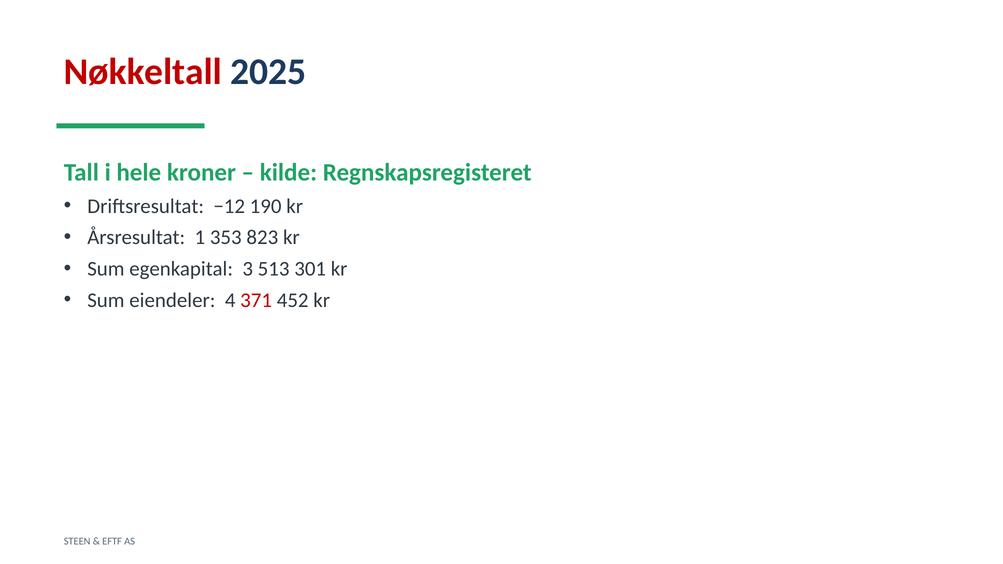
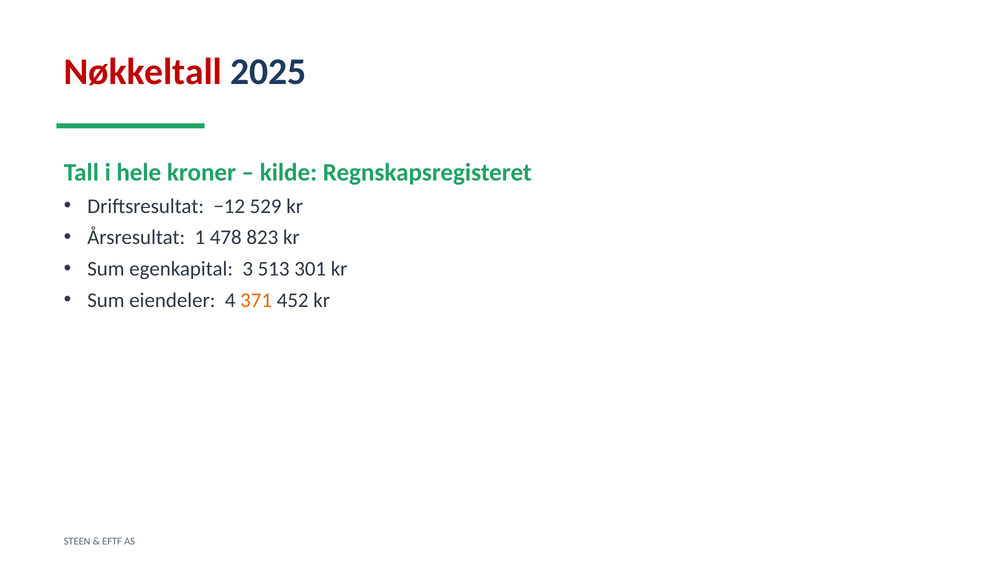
190: 190 -> 529
353: 353 -> 478
371 colour: red -> orange
